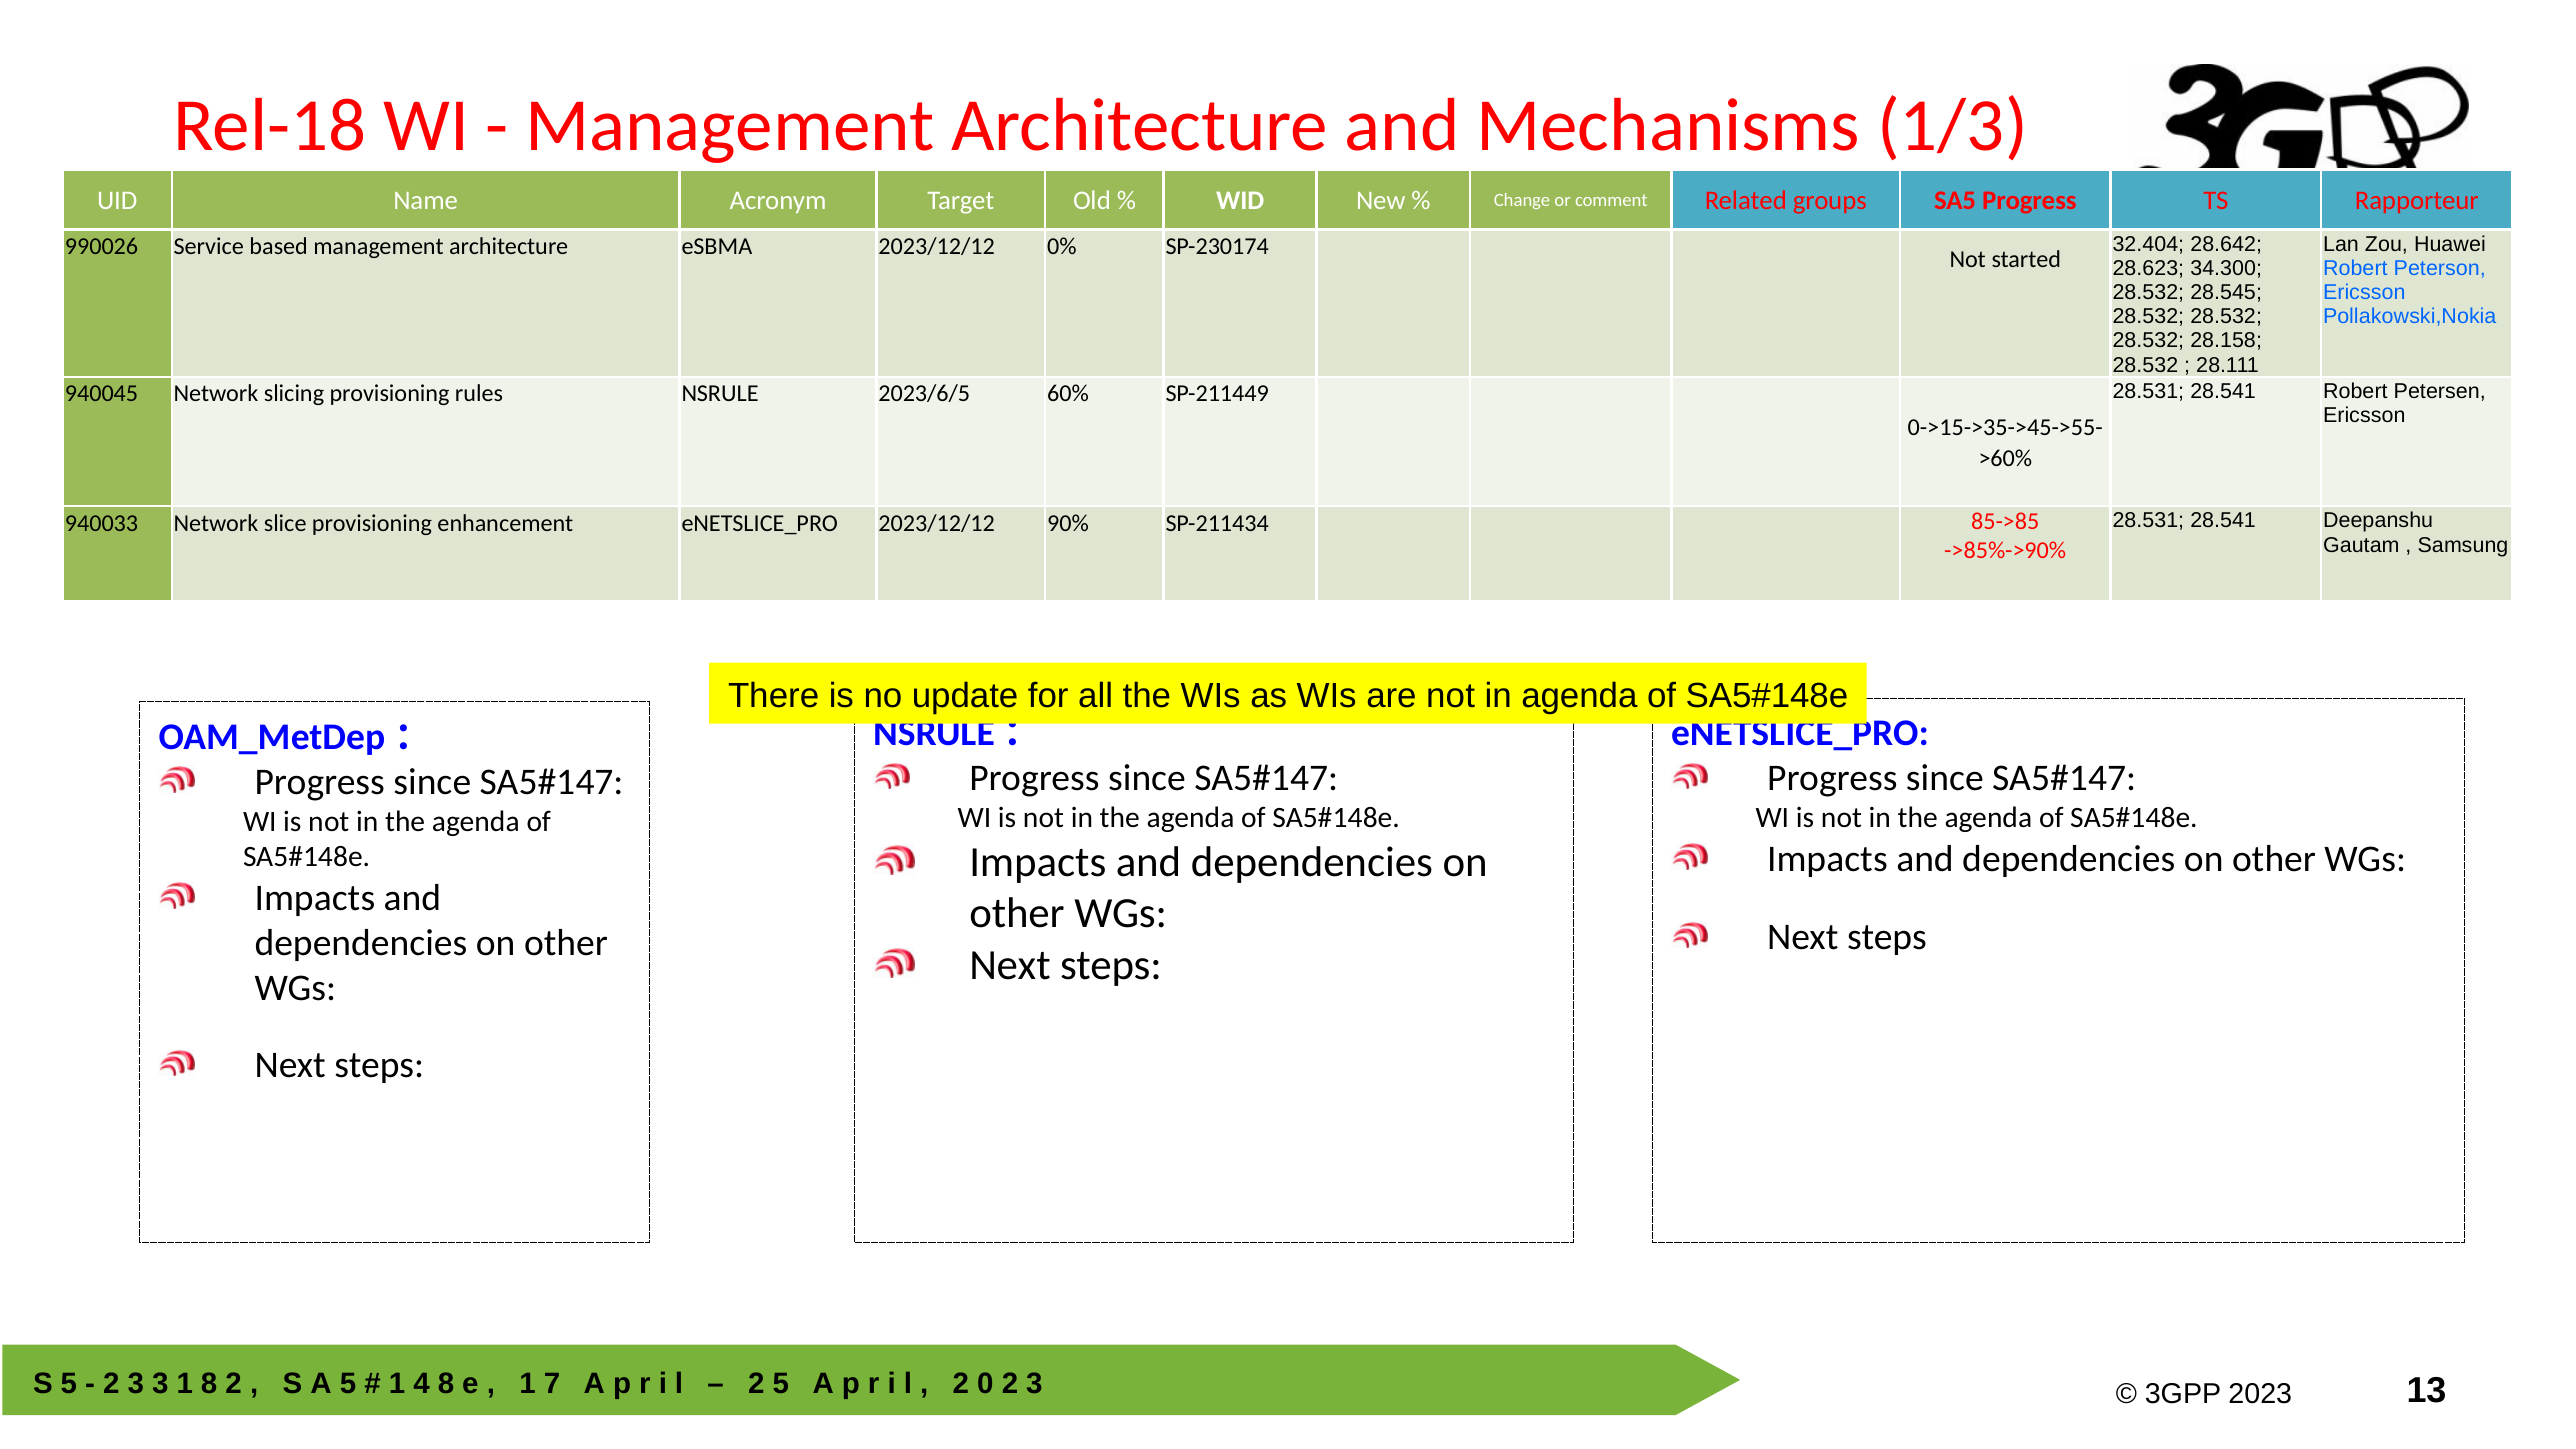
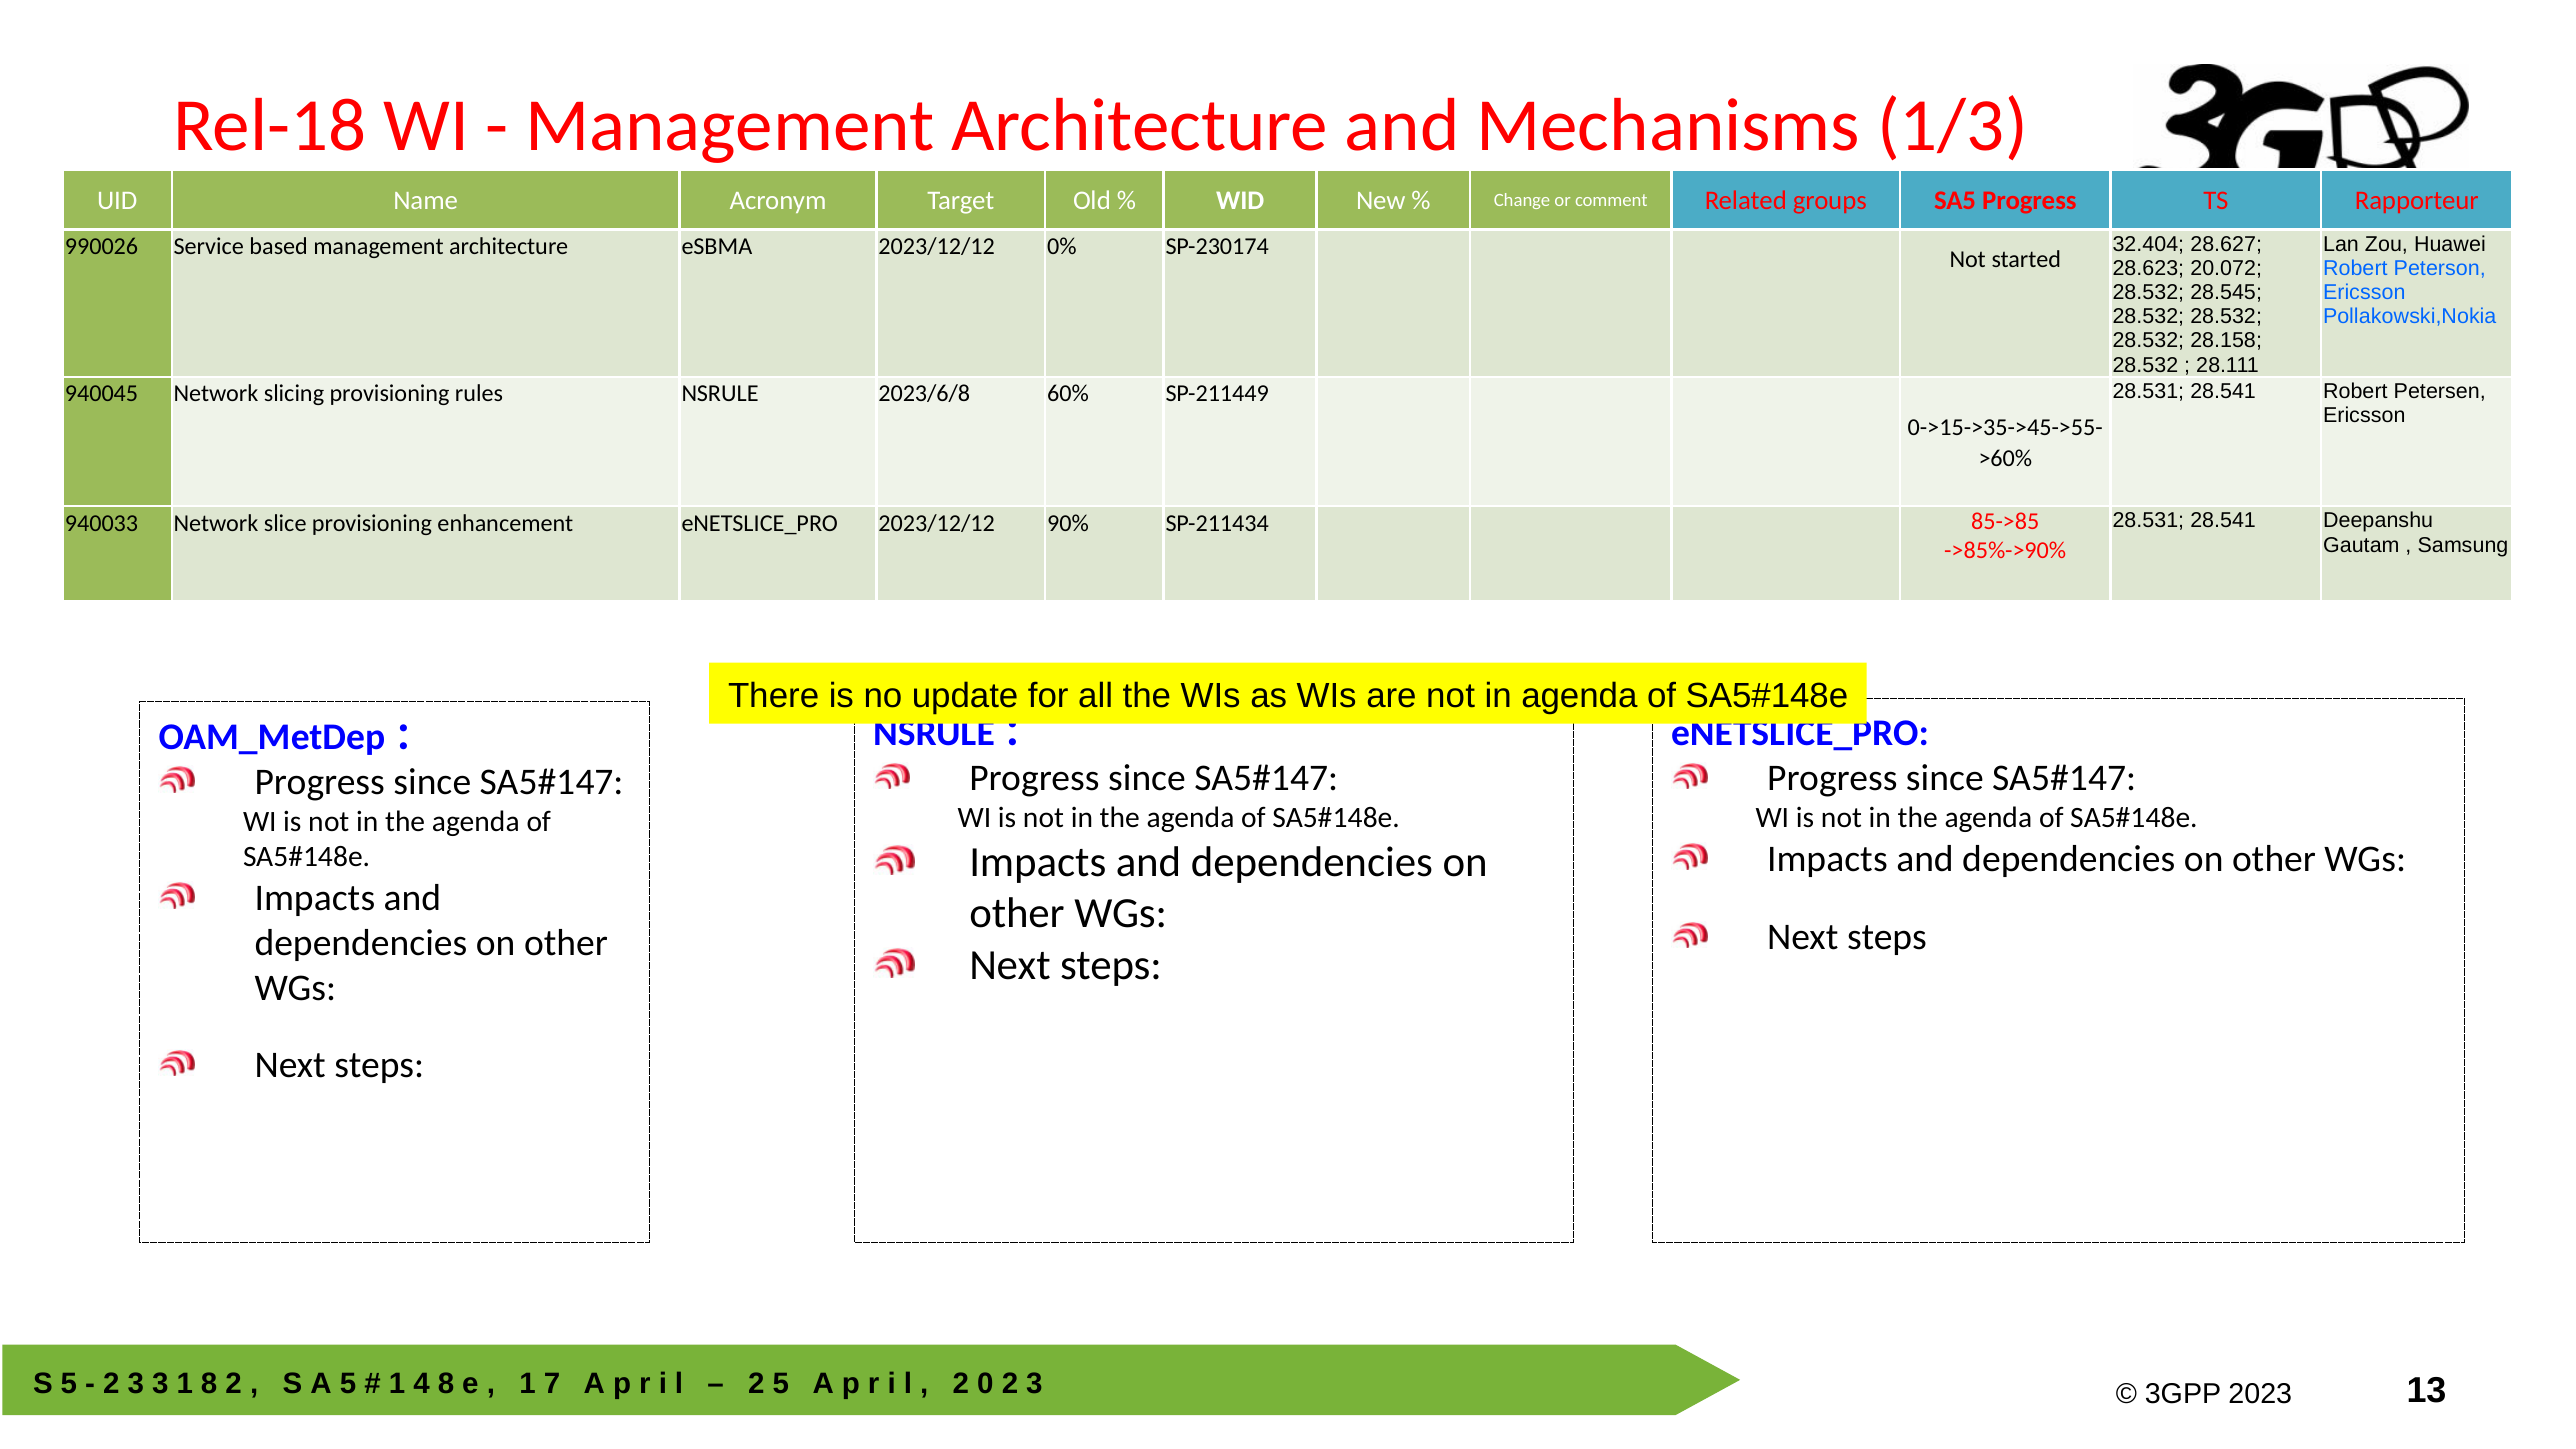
28.642: 28.642 -> 28.627
34.300: 34.300 -> 20.072
2023/6/5: 2023/6/5 -> 2023/6/8
